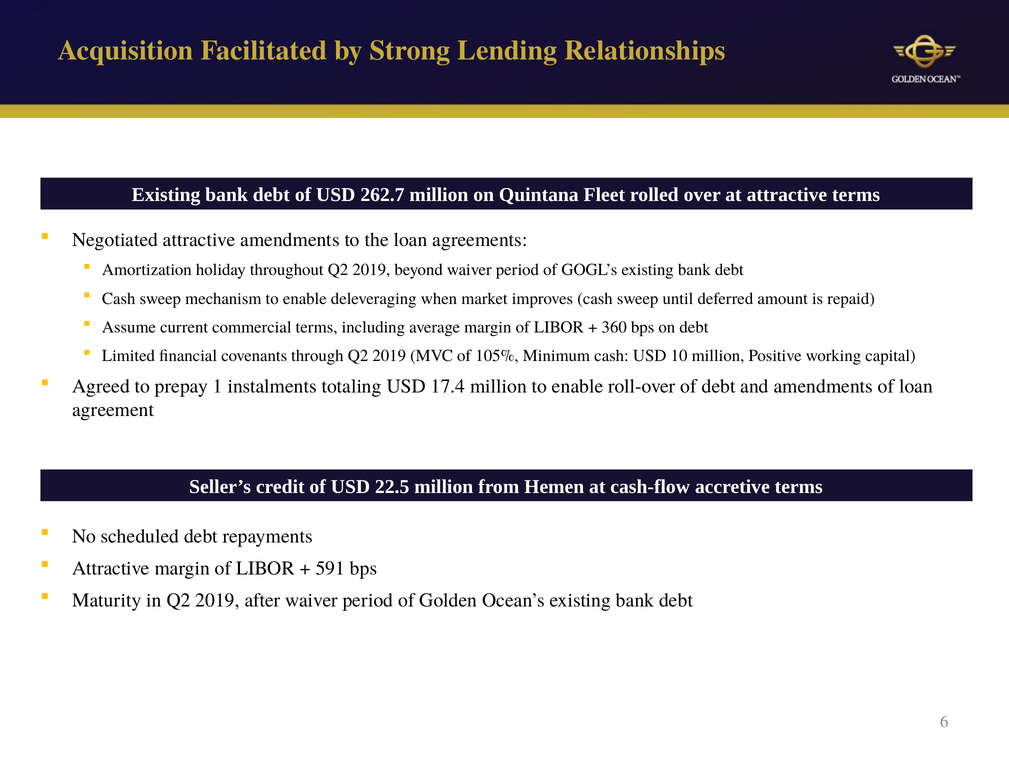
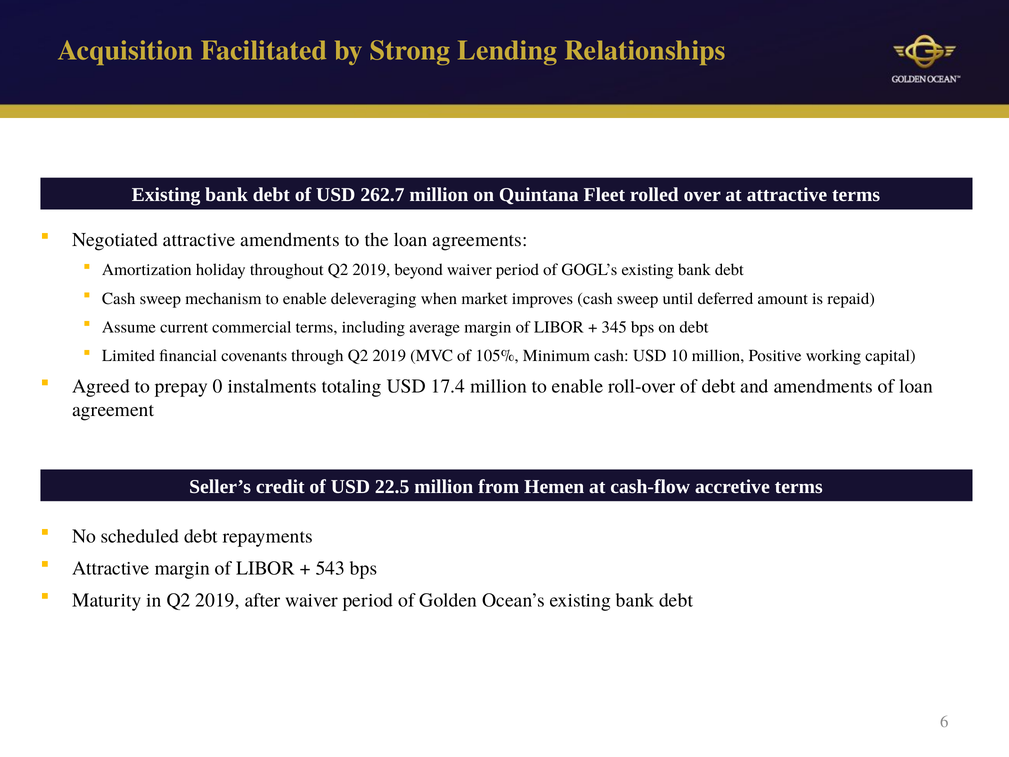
360: 360 -> 345
1: 1 -> 0
591: 591 -> 543
